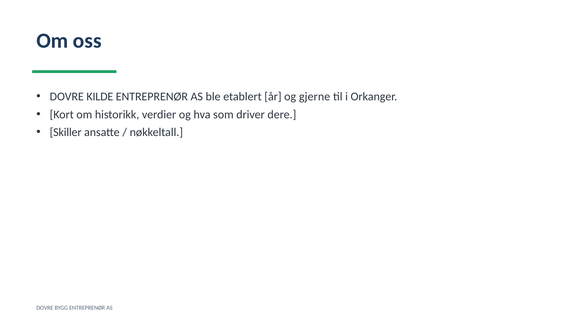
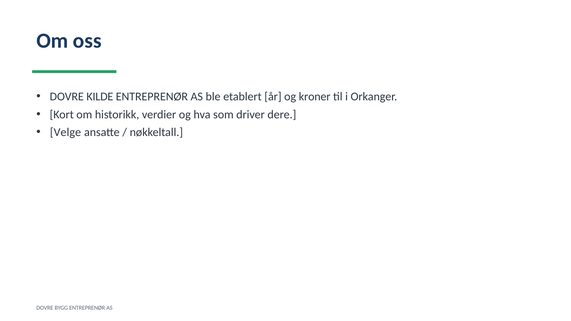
gjerne: gjerne -> kroner
Skiller: Skiller -> Velge
